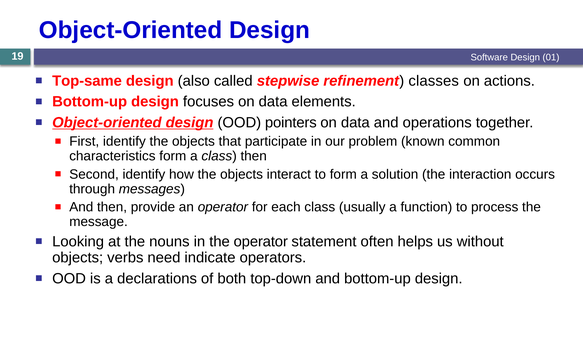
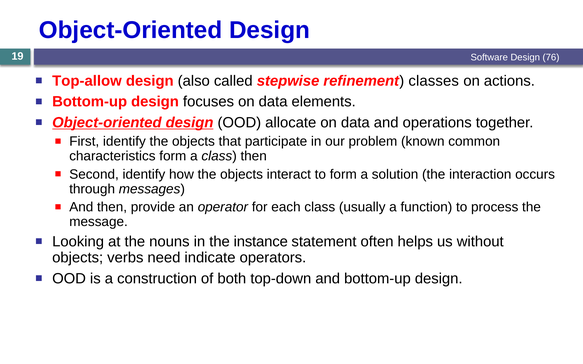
01: 01 -> 76
Top-same: Top-same -> Top-allow
pointers: pointers -> allocate
the operator: operator -> instance
declarations: declarations -> construction
